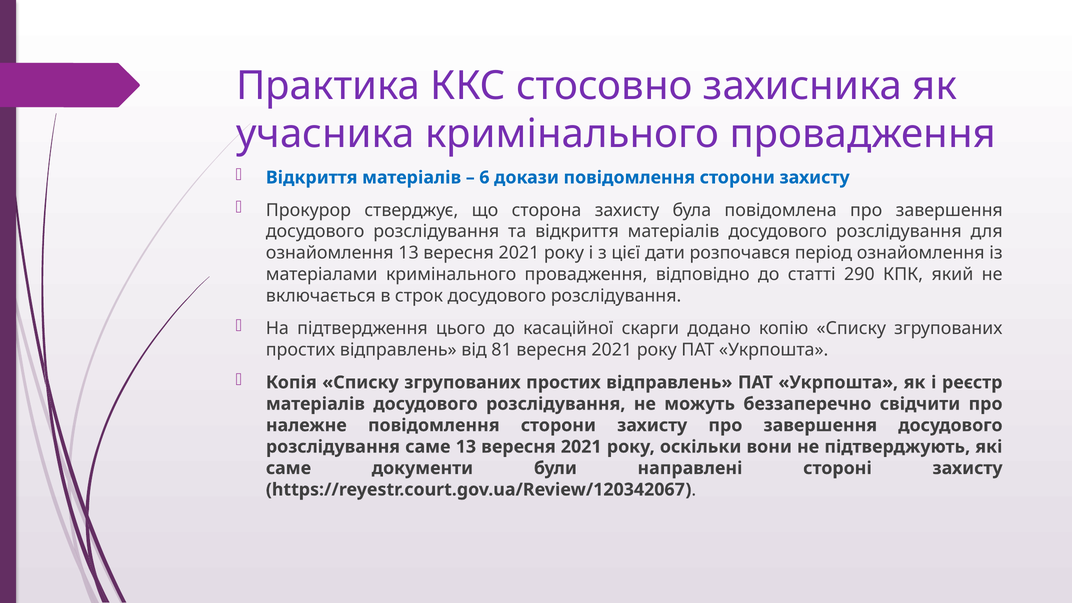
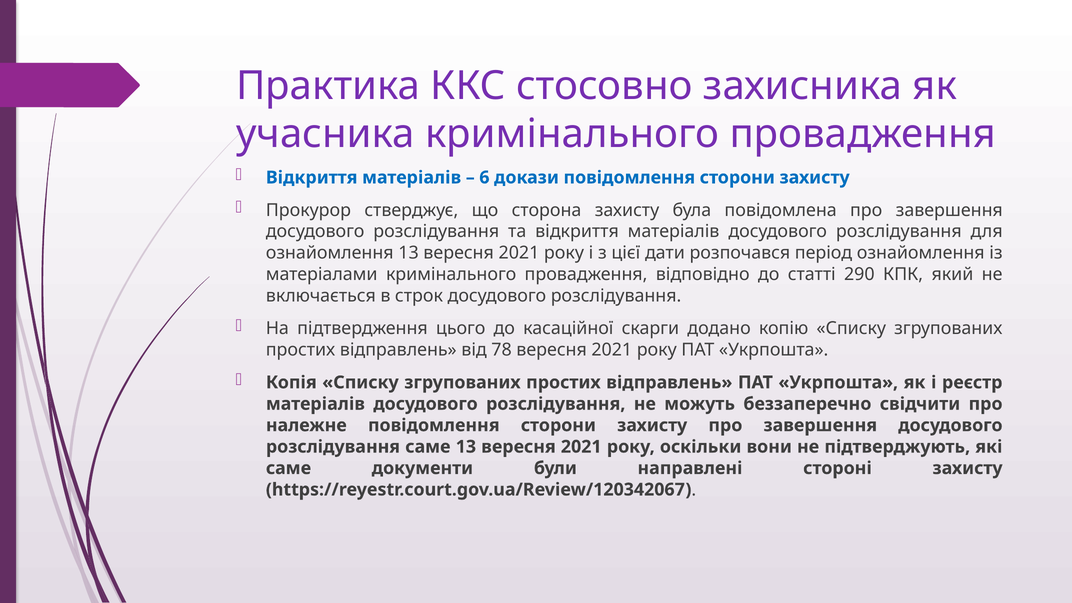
81: 81 -> 78
